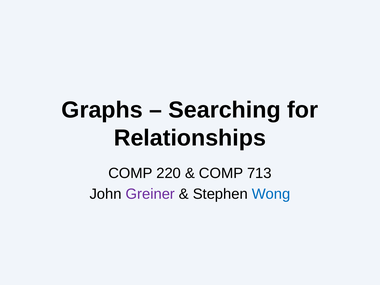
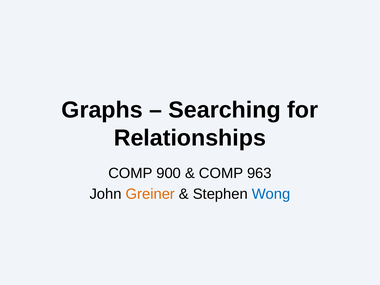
220: 220 -> 900
713: 713 -> 963
Greiner colour: purple -> orange
